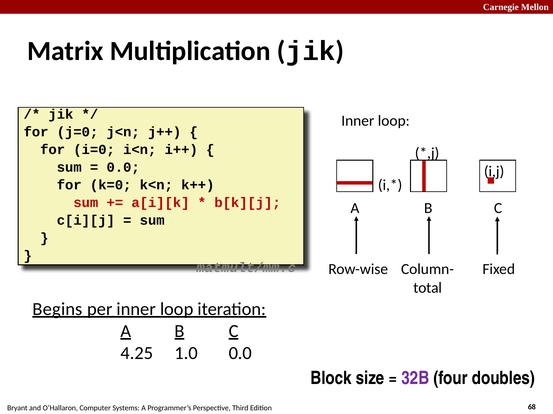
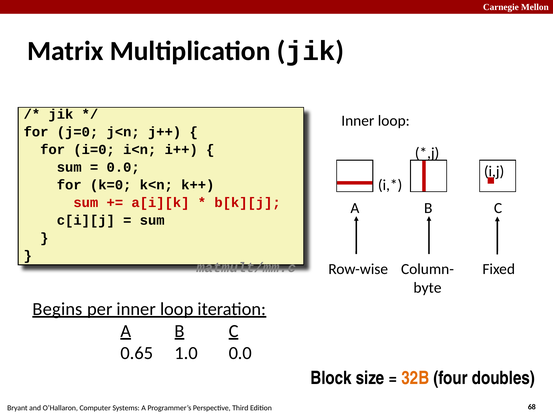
total: total -> byte
4.25: 4.25 -> 0.65
32B colour: purple -> orange
